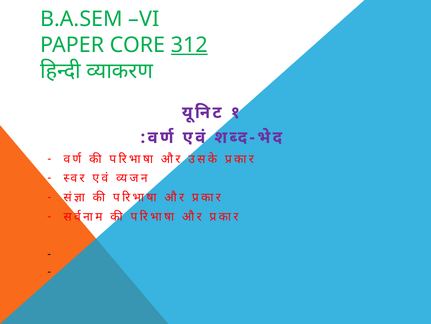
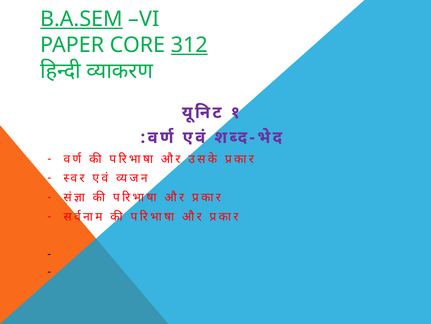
B.A.SEM underline: none -> present
